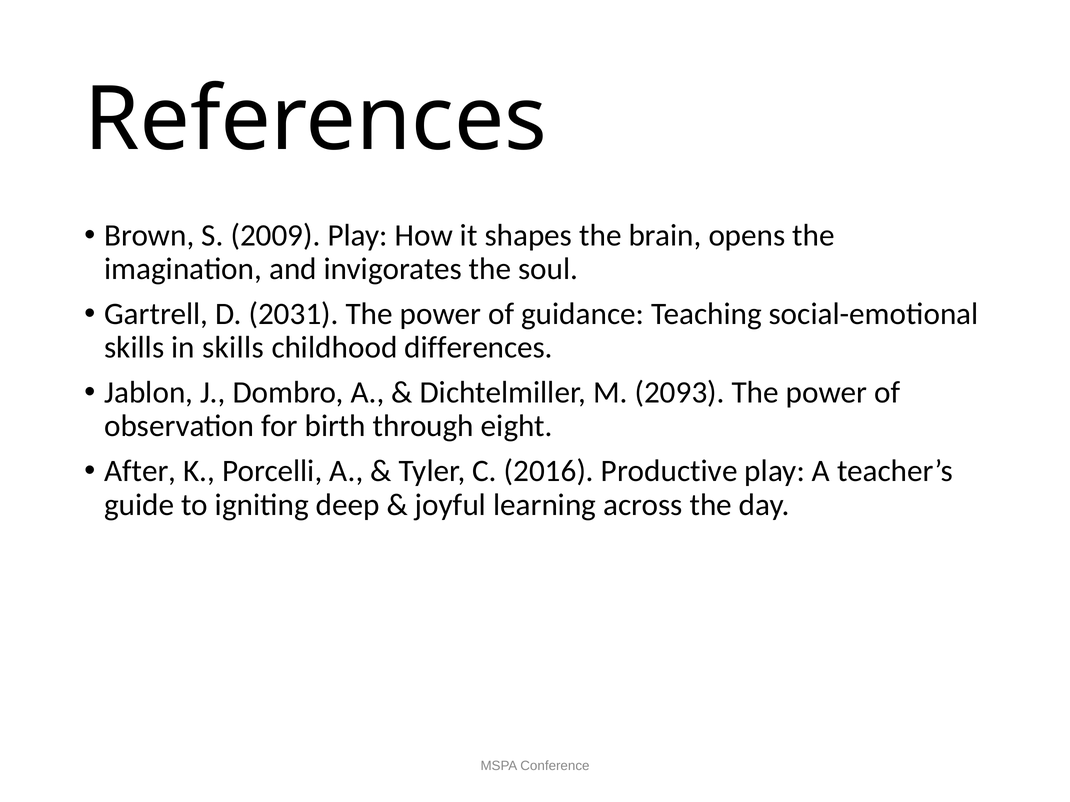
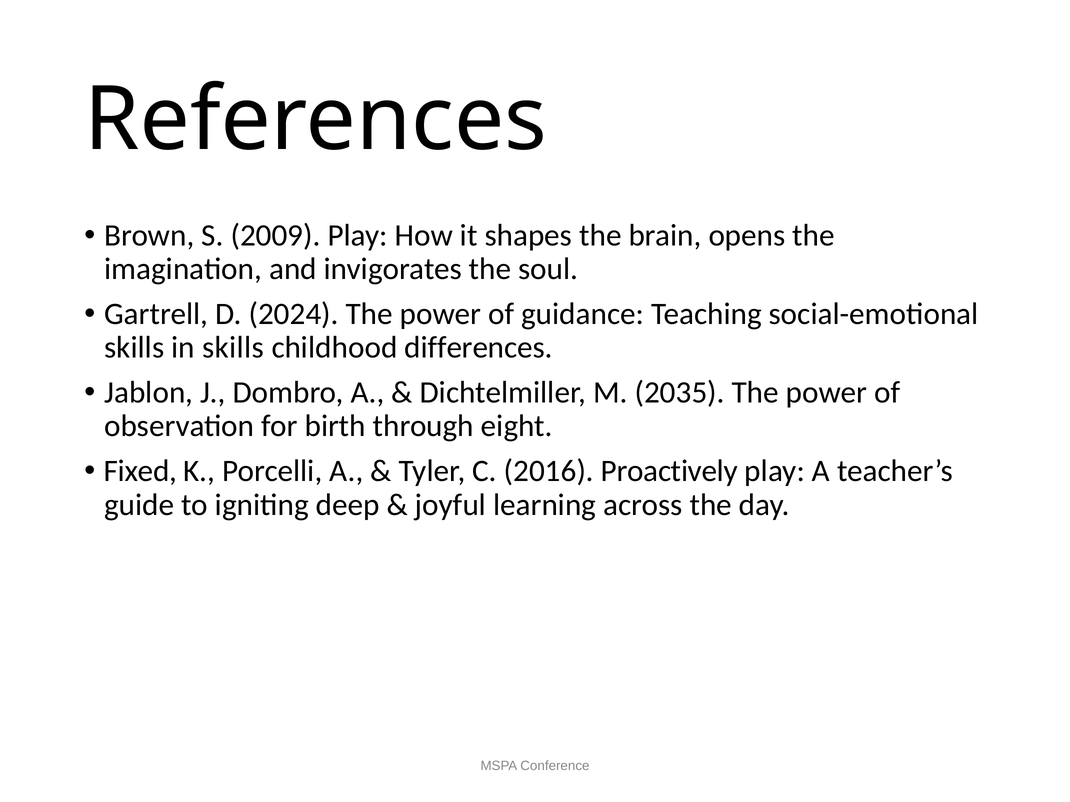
2031: 2031 -> 2024
2093: 2093 -> 2035
After: After -> Fixed
Productive: Productive -> Proactively
